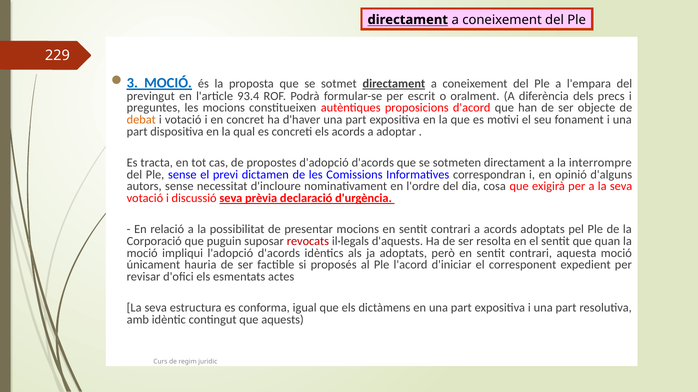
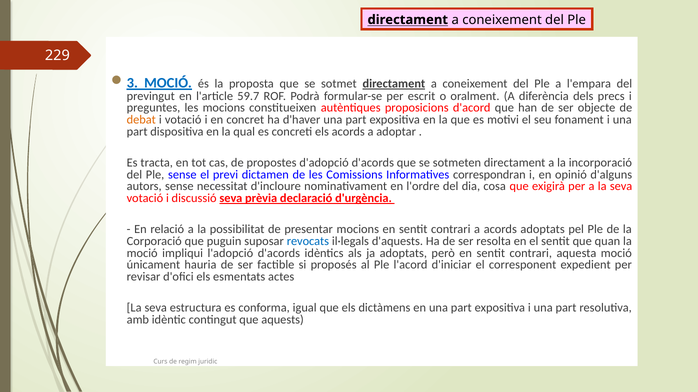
93.4: 93.4 -> 59.7
interrompre: interrompre -> incorporació
revocats colour: red -> blue
